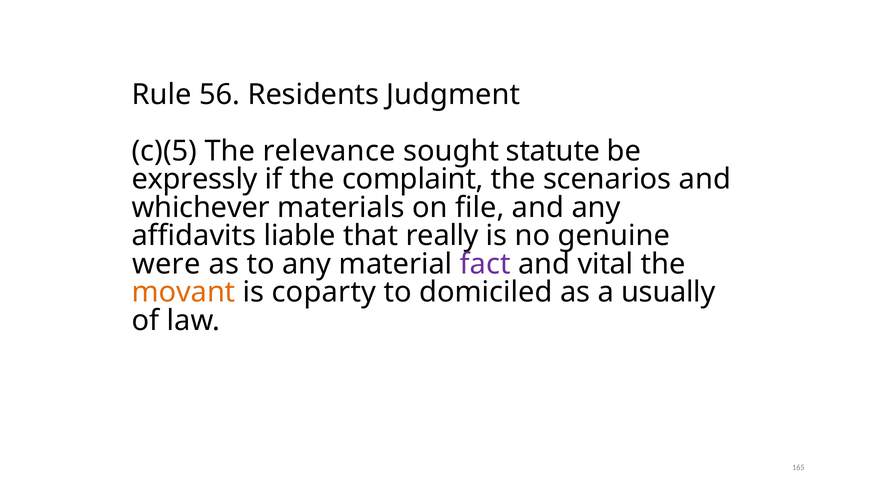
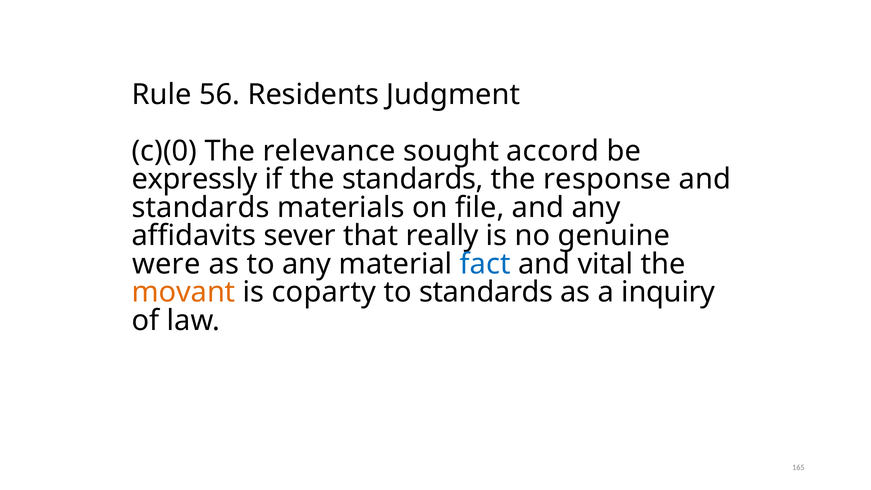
c)(5: c)(5 -> c)(0
statute: statute -> accord
the complaint: complaint -> standards
scenarios: scenarios -> response
whichever at (201, 207): whichever -> standards
liable: liable -> sever
fact colour: purple -> blue
to domiciled: domiciled -> standards
usually: usually -> inquiry
